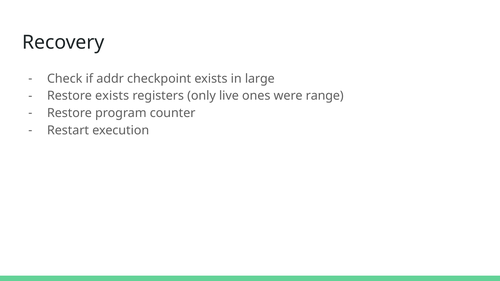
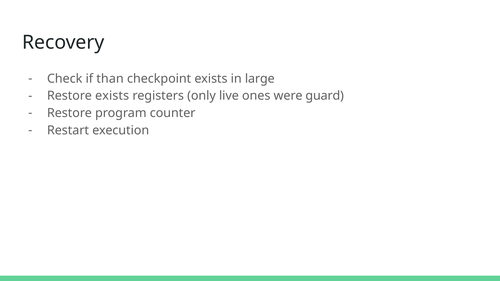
addr: addr -> than
range: range -> guard
